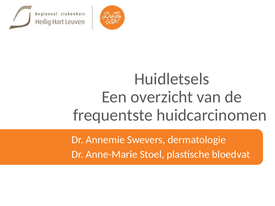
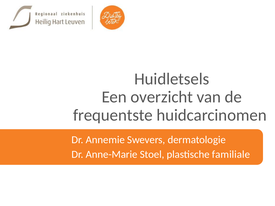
bloedvat: bloedvat -> familiale
